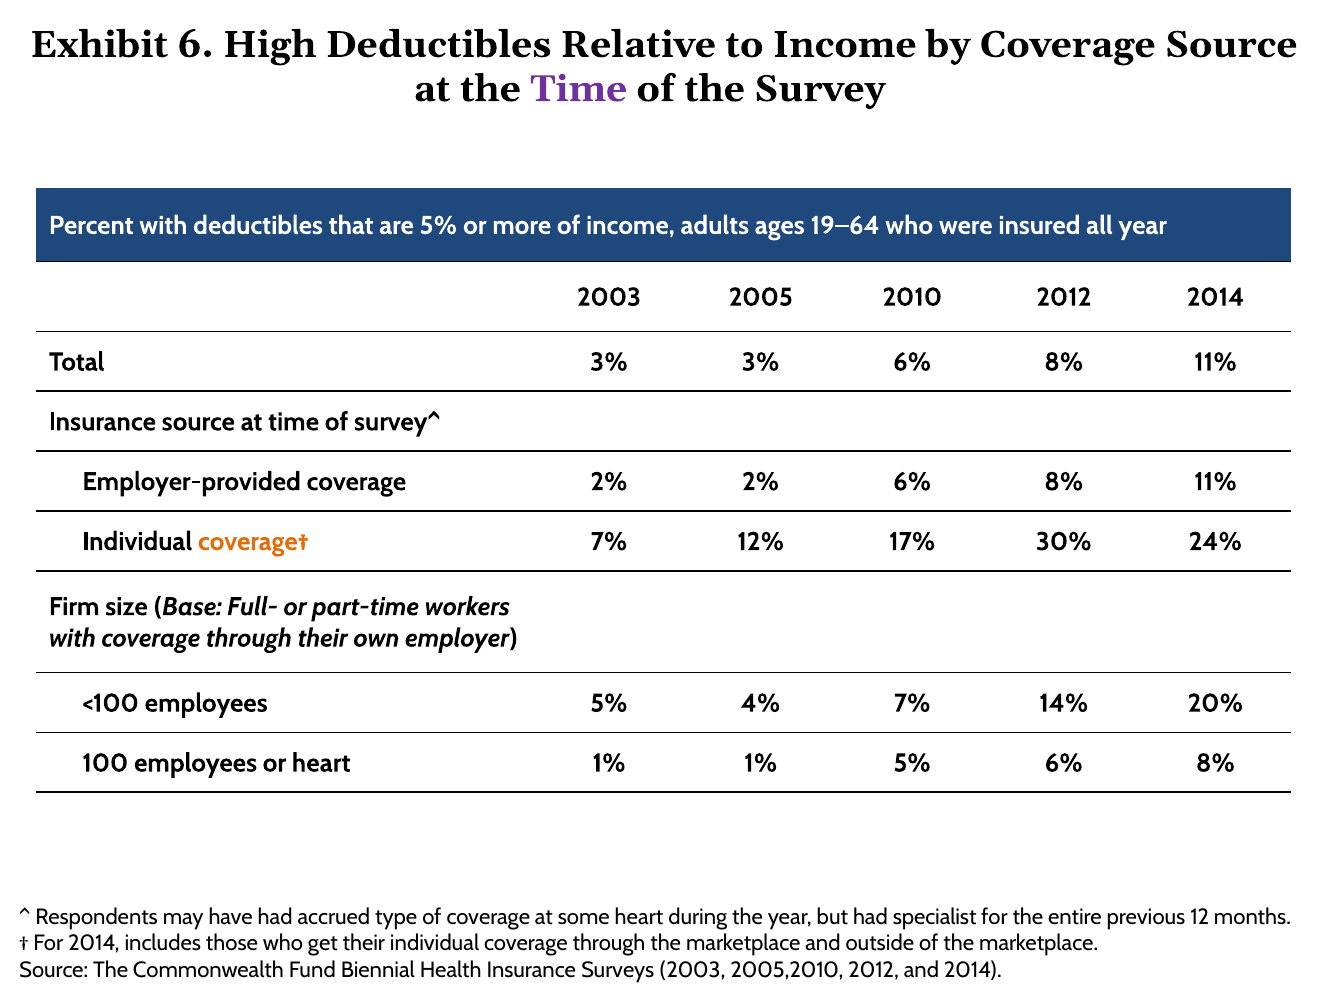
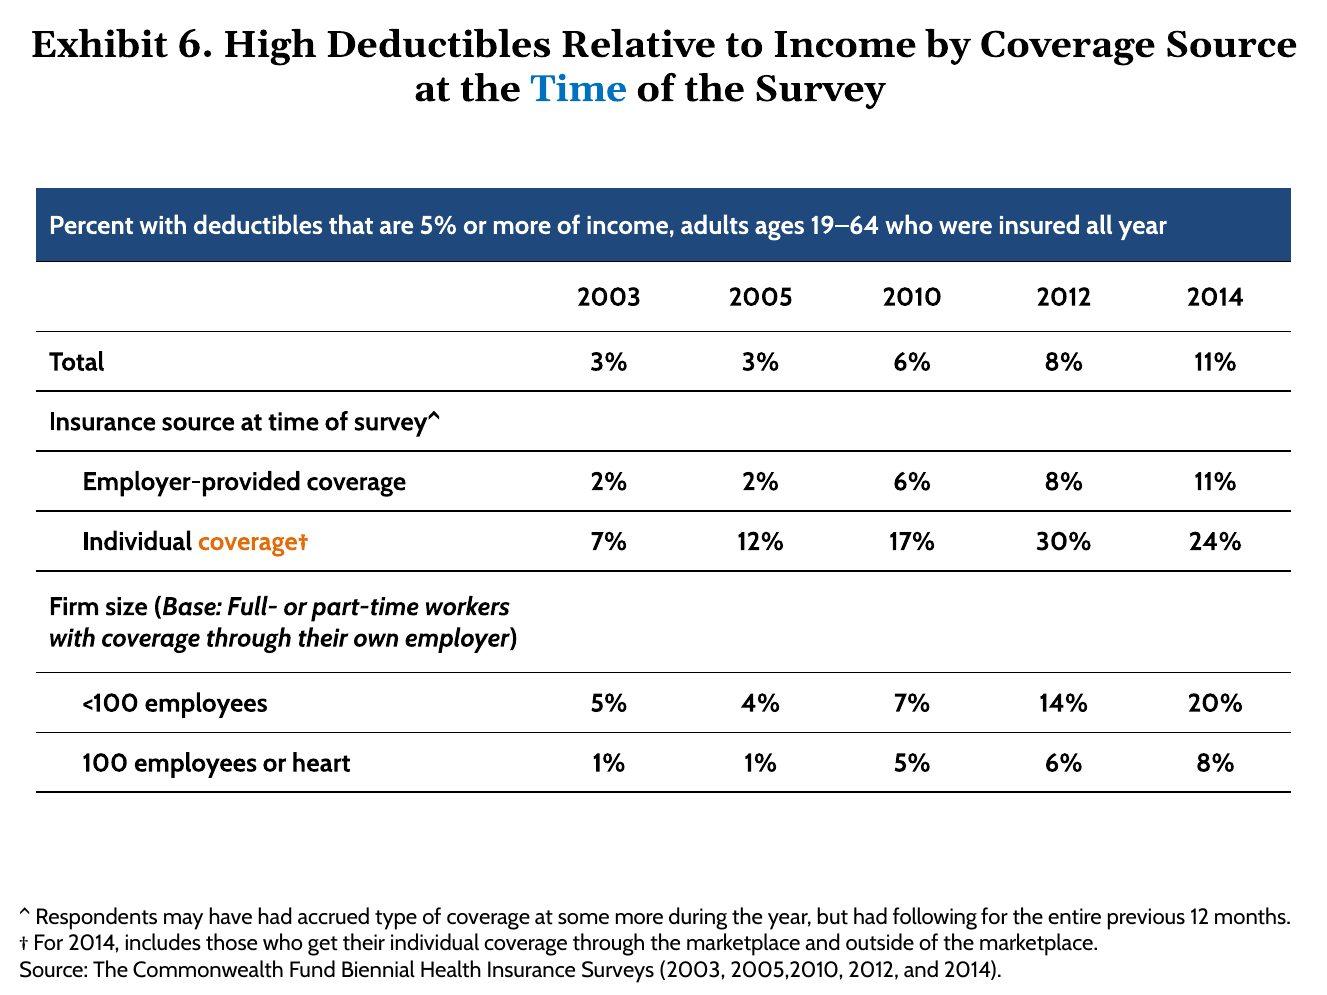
Time at (579, 89) colour: purple -> blue
some heart: heart -> more
specialist: specialist -> following
